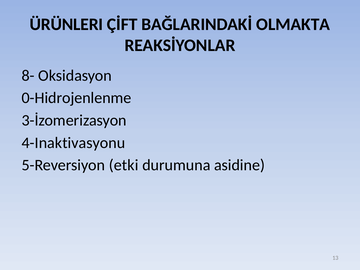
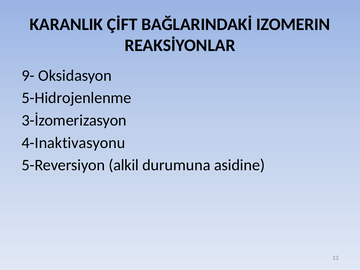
ÜRÜNLERI: ÜRÜNLERI -> KARANLIK
OLMAKTA: OLMAKTA -> IZOMERIN
8-: 8- -> 9-
0-Hidrojenlenme: 0-Hidrojenlenme -> 5-Hidrojenlenme
etki: etki -> alkil
